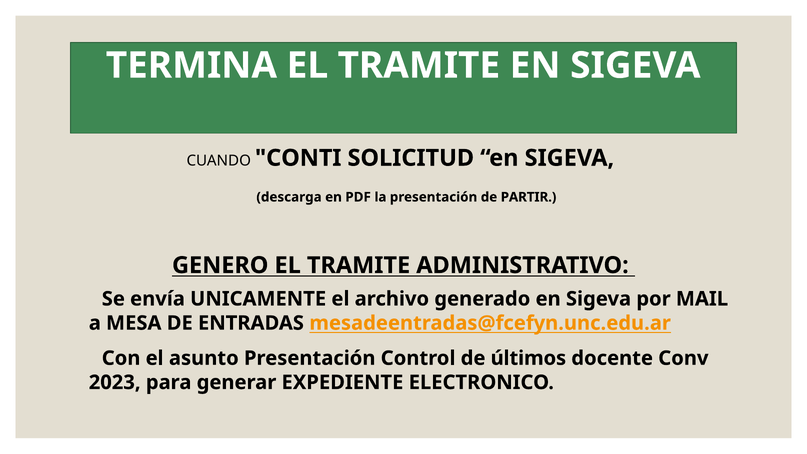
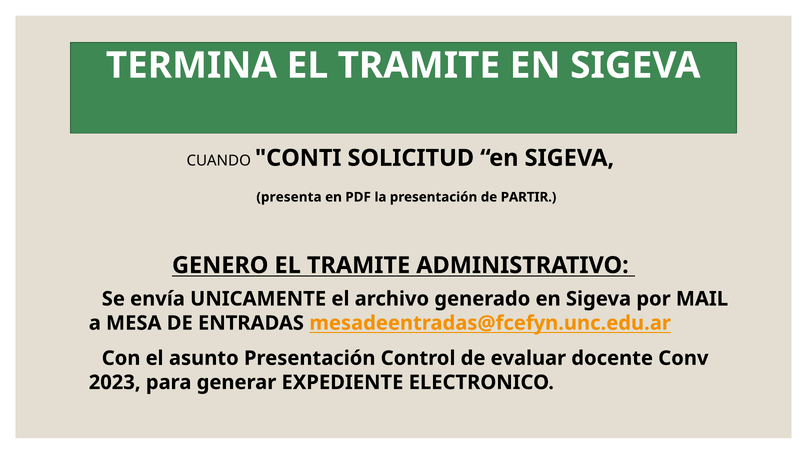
descarga: descarga -> presenta
últimos: últimos -> evaluar
